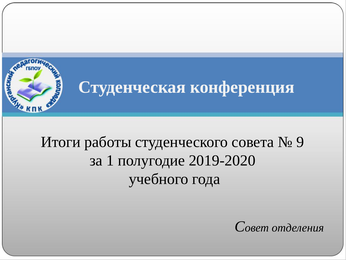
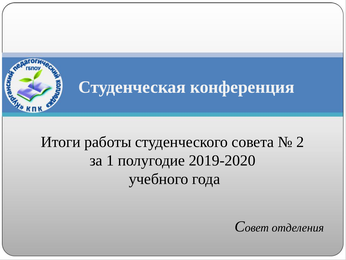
9: 9 -> 2
